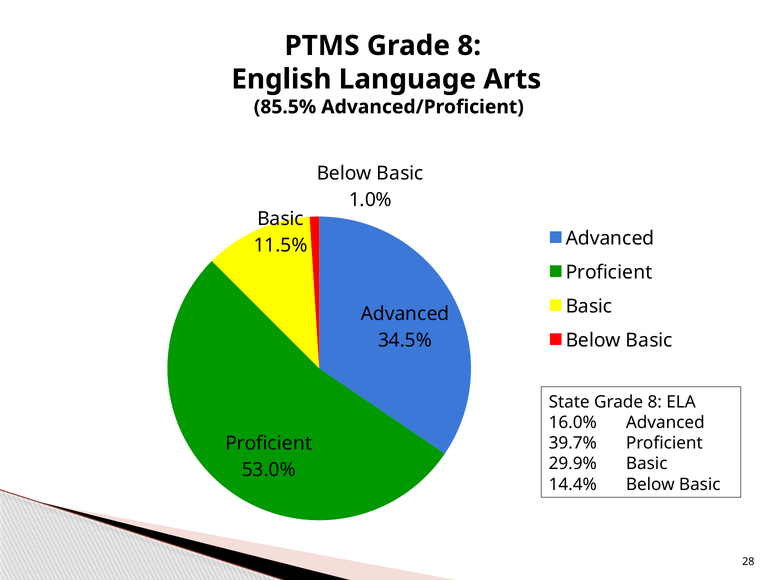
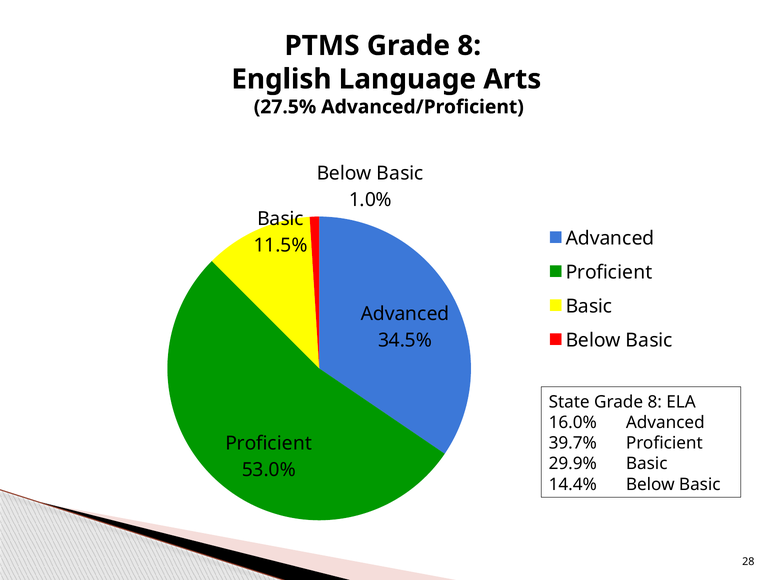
85.5%: 85.5% -> 27.5%
